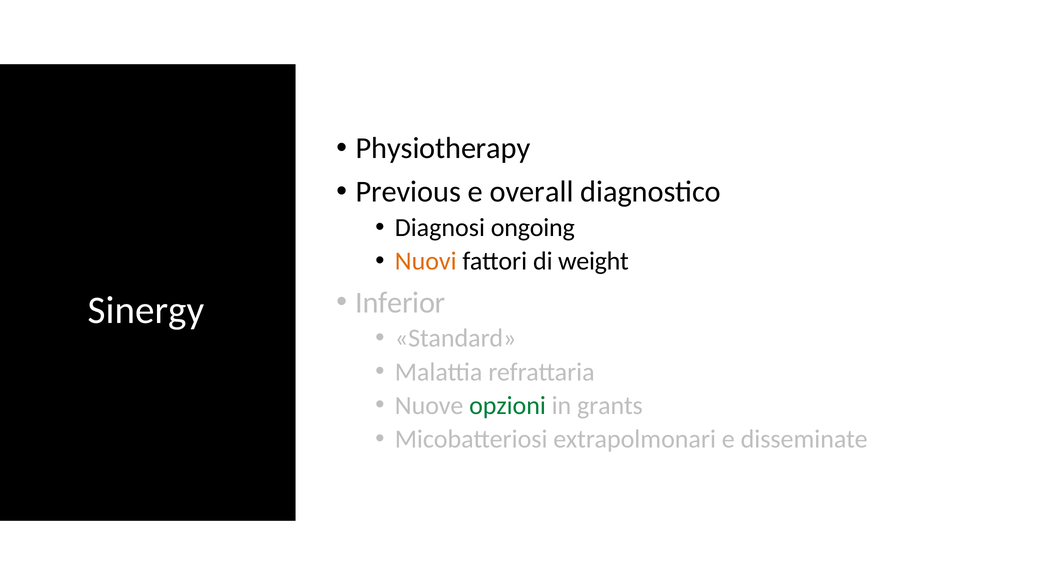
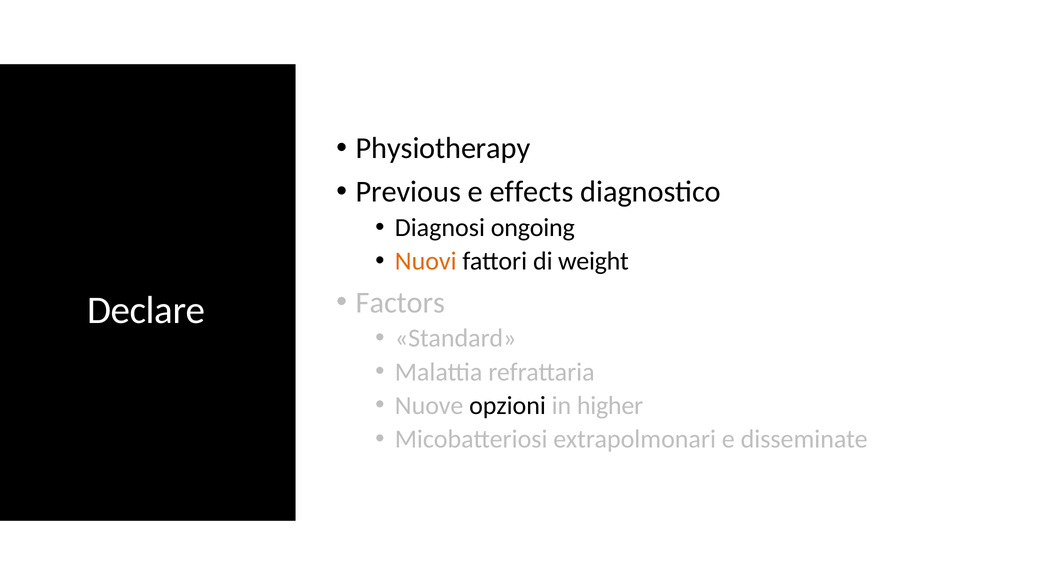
overall: overall -> effects
Inferior: Inferior -> Factors
Sinergy: Sinergy -> Declare
opzioni colour: green -> black
grants: grants -> higher
